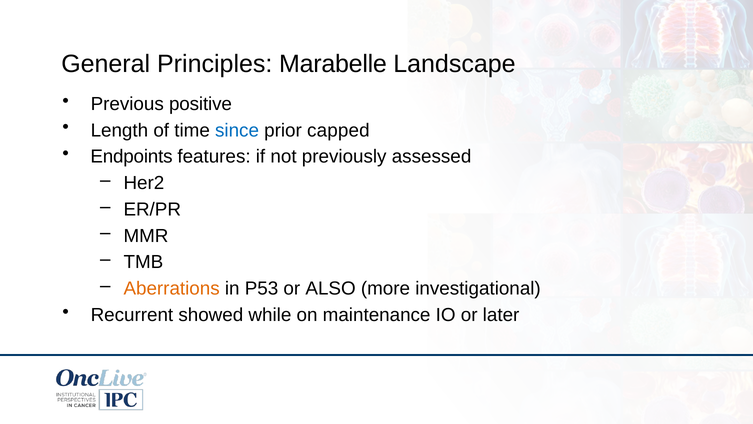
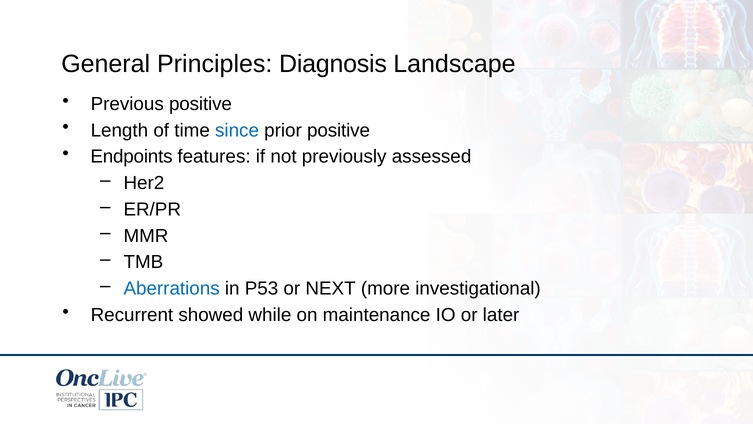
Marabelle: Marabelle -> Diagnosis
prior capped: capped -> positive
Aberrations colour: orange -> blue
ALSO: ALSO -> NEXT
